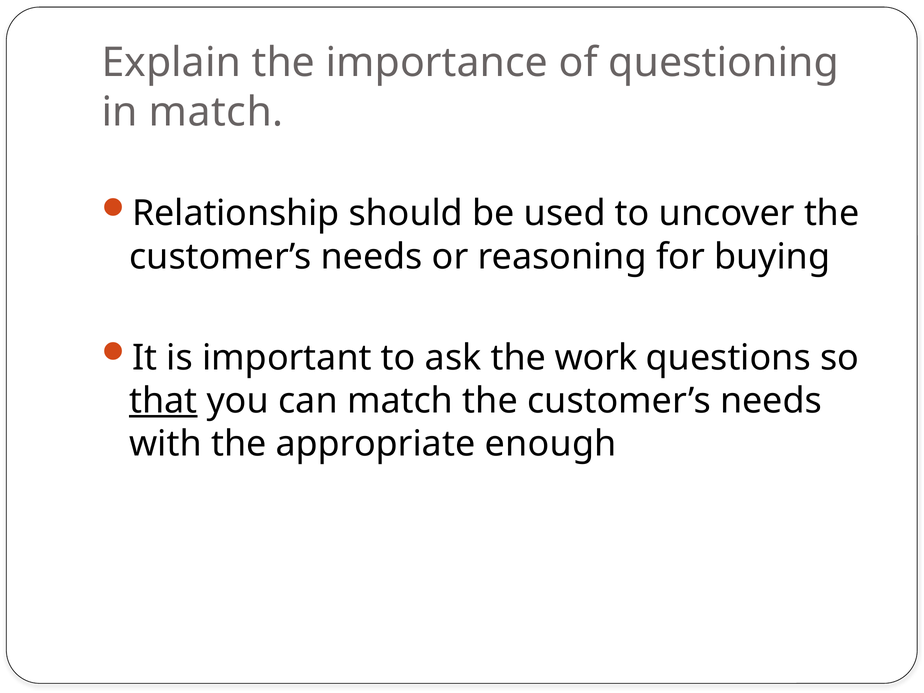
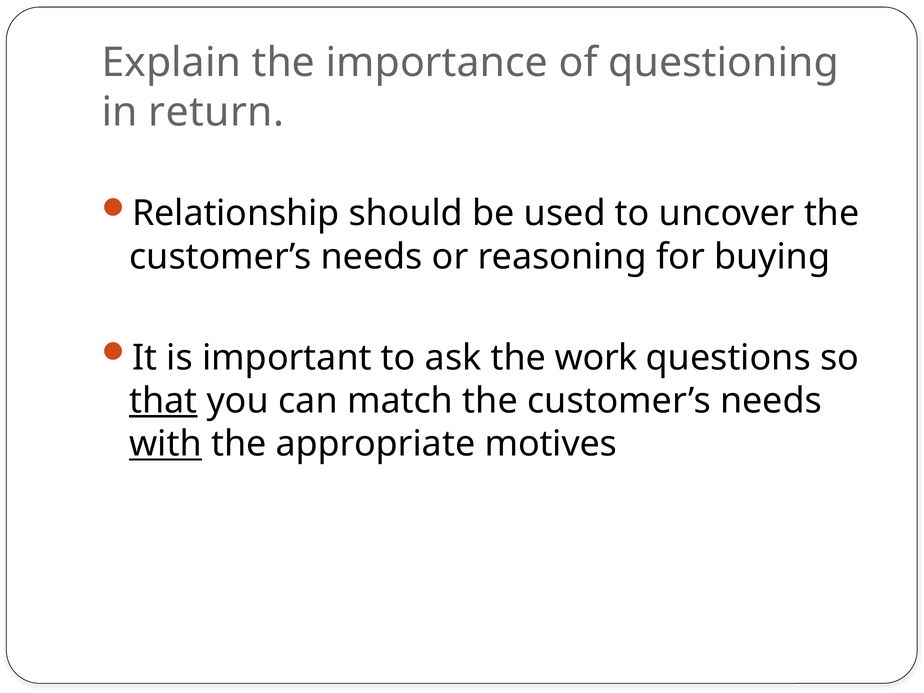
in match: match -> return
with underline: none -> present
enough: enough -> motives
